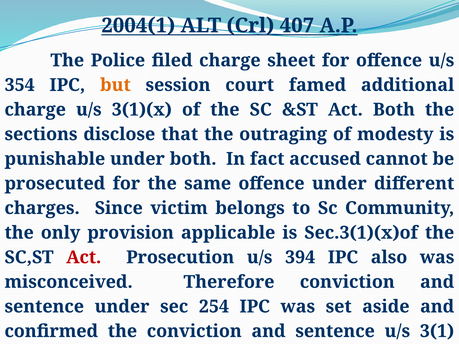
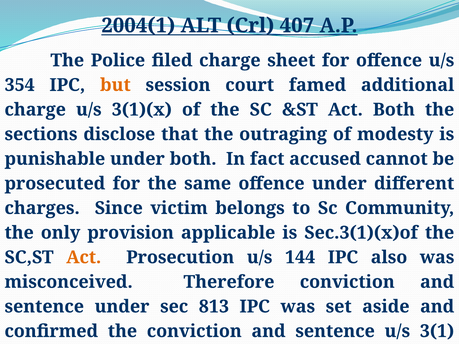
Act at (84, 258) colour: red -> orange
394: 394 -> 144
254: 254 -> 813
